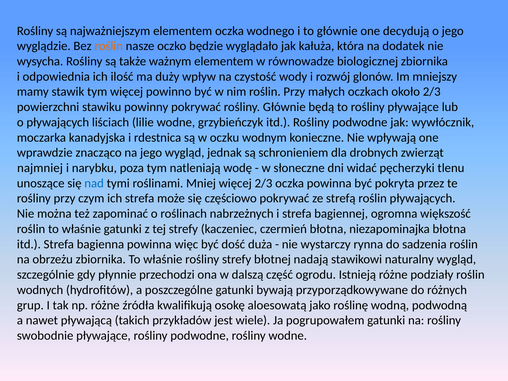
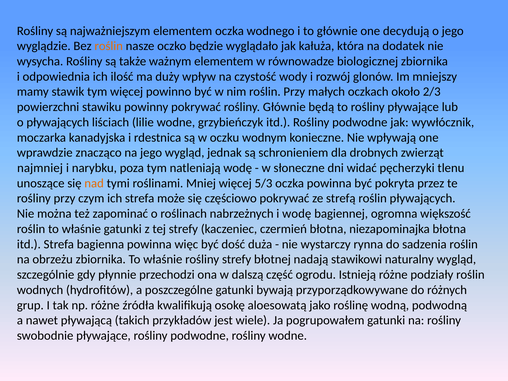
nad colour: blue -> orange
więcej 2/3: 2/3 -> 5/3
i strefa: strefa -> wodę
